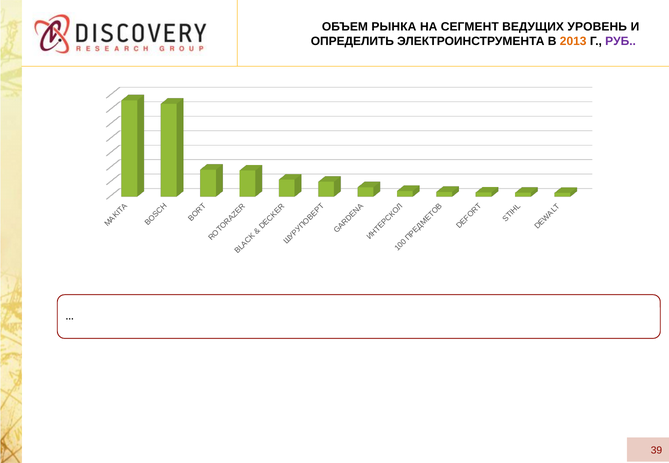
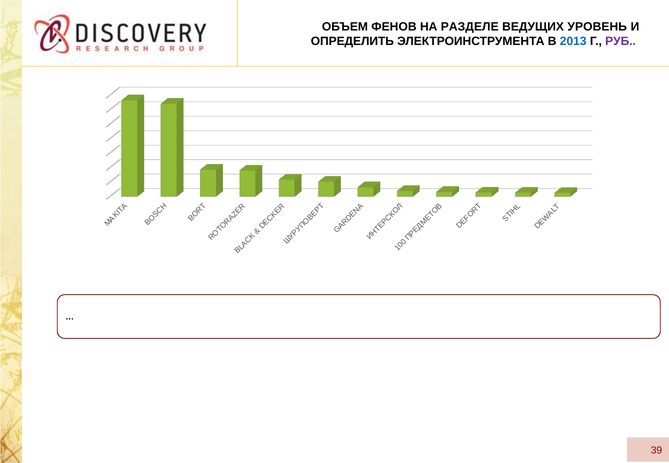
РЫНКА: РЫНКА -> ФЕНОВ
СЕГМЕНТ: СЕГМЕНТ -> РАЗДЕЛЕ
2013 colour: orange -> blue
